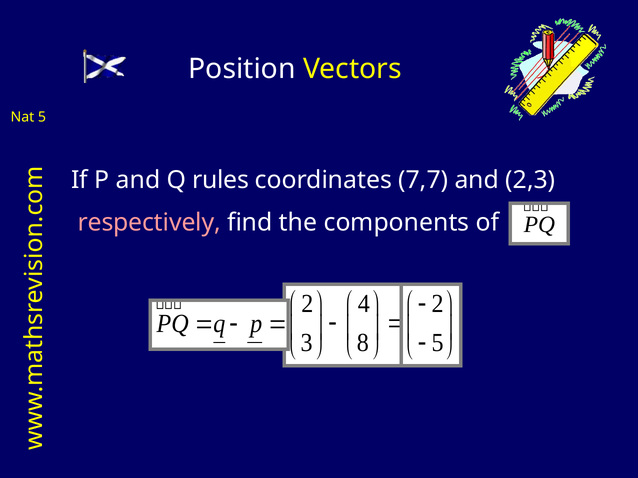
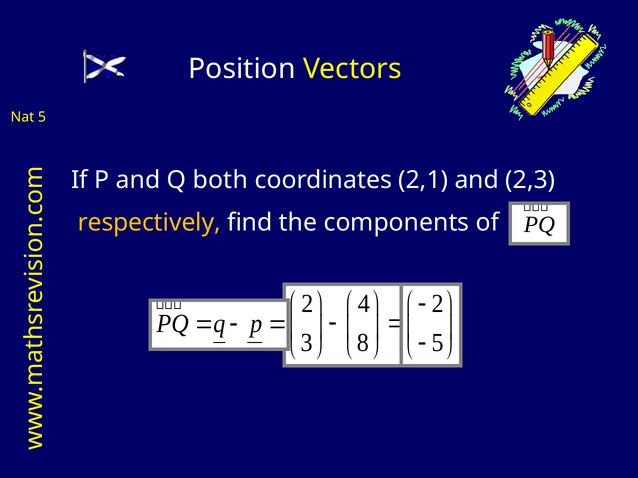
rules: rules -> both
7,7: 7,7 -> 2,1
respectively colour: pink -> yellow
